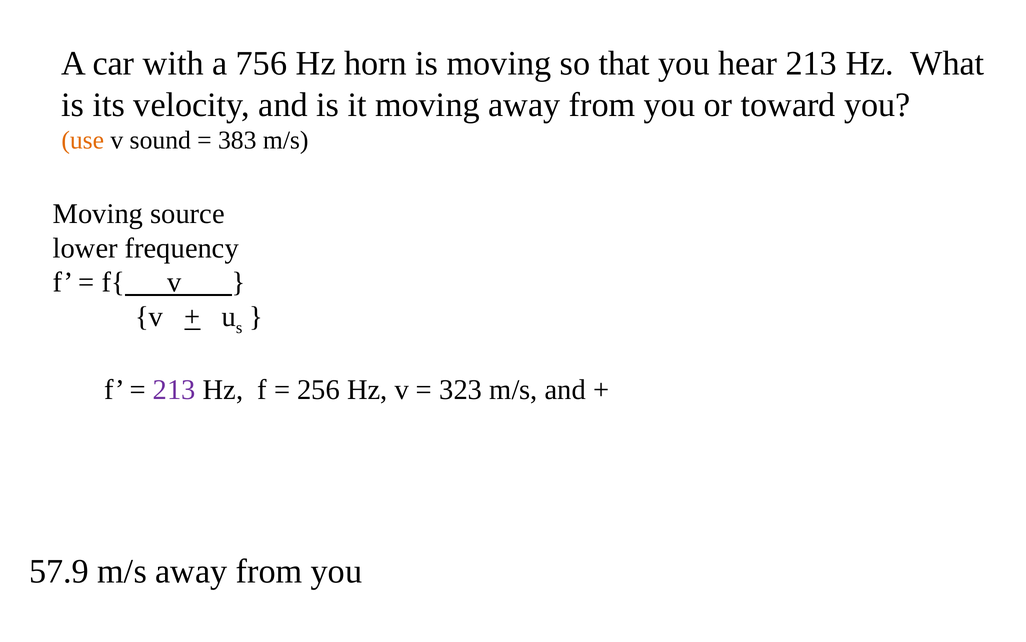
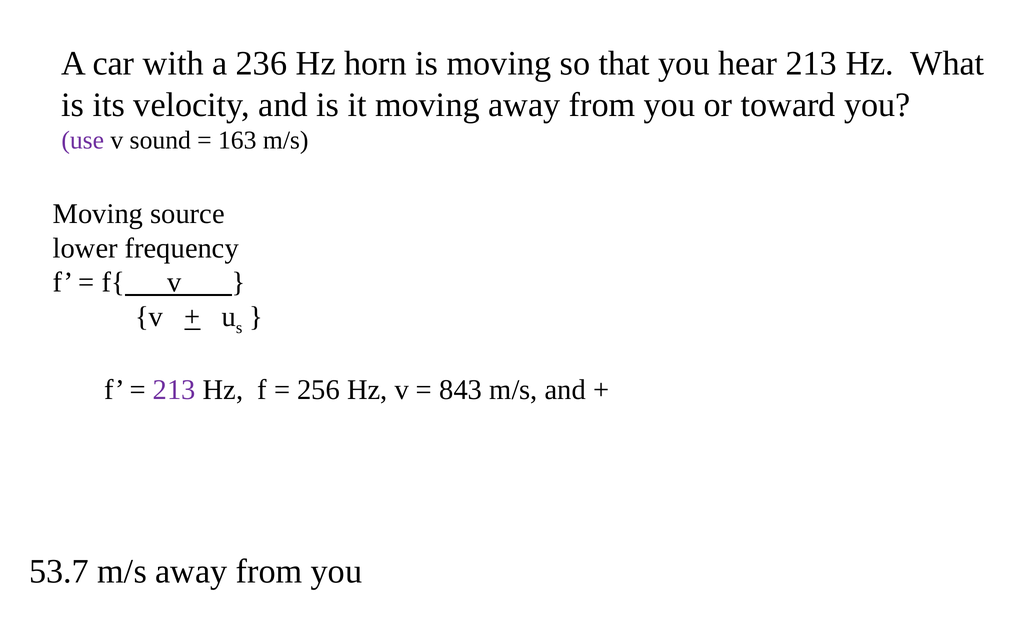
756: 756 -> 236
use colour: orange -> purple
383: 383 -> 163
323: 323 -> 843
57.9: 57.9 -> 53.7
